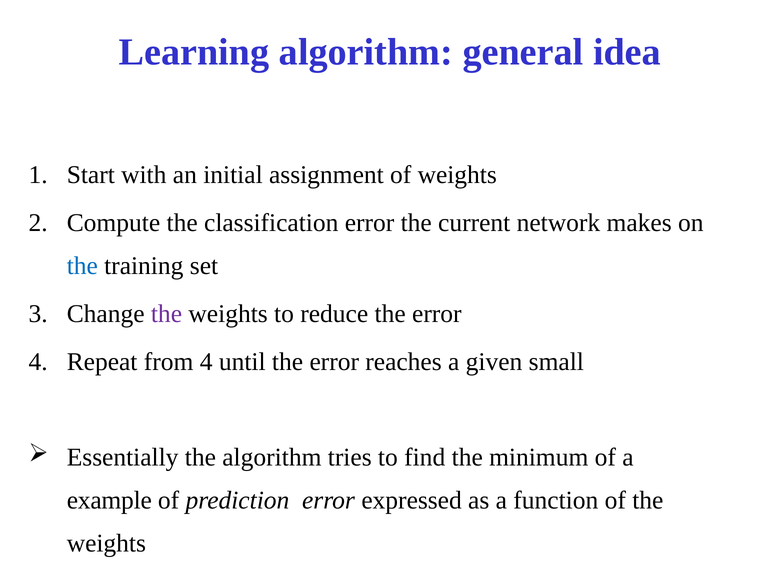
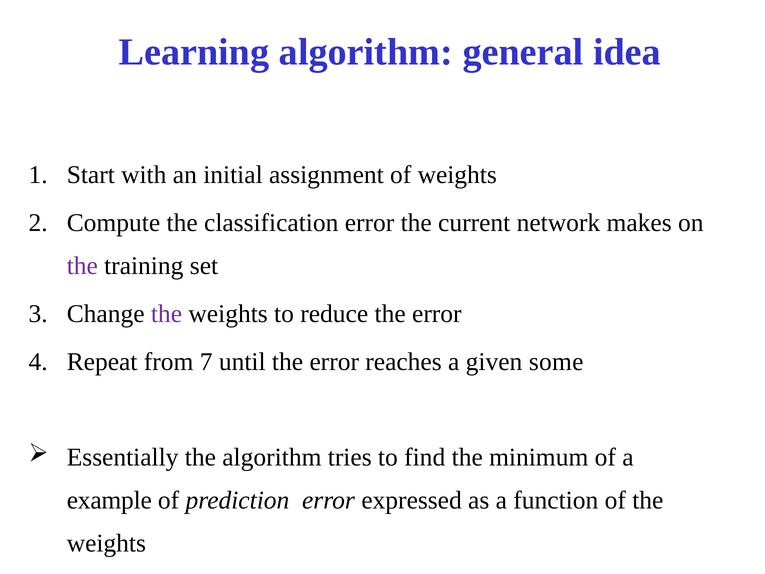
the at (82, 266) colour: blue -> purple
from 4: 4 -> 7
small: small -> some
